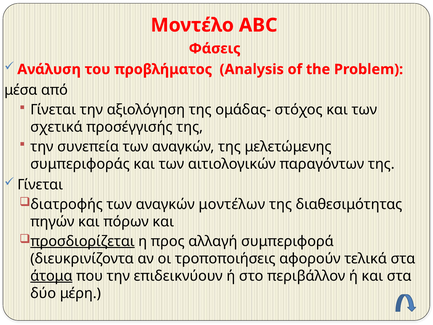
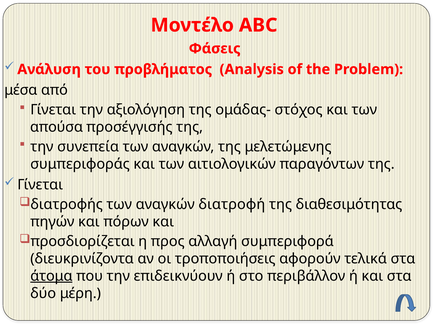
σχετικά: σχετικά -> απούσα
μοντέλων: μοντέλων -> διατροφή
προσδιορίζεται underline: present -> none
